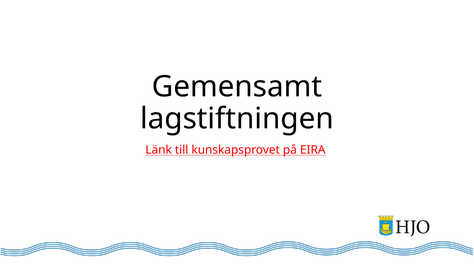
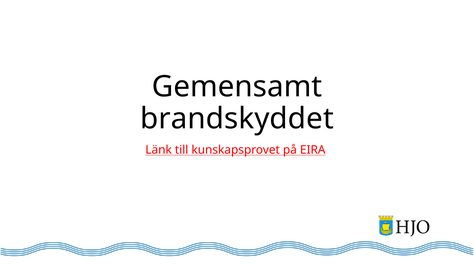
lagstiftningen: lagstiftningen -> brandskyddet
